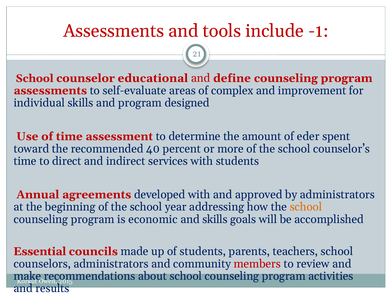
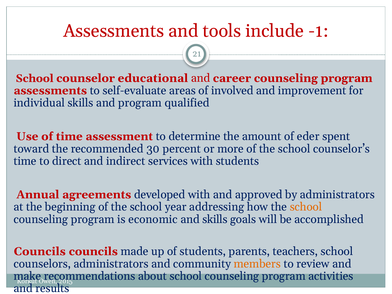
define: define -> career
complex: complex -> involved
designed: designed -> qualified
40: 40 -> 30
Essential at (40, 251): Essential -> Councils
members colour: red -> orange
